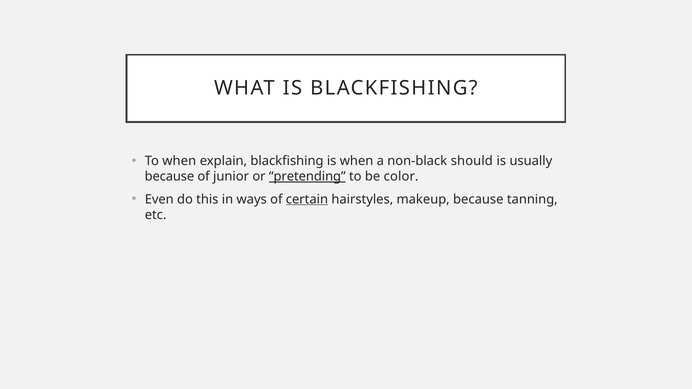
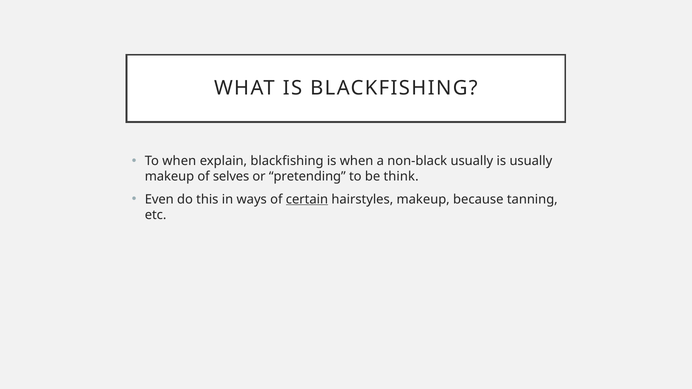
non-black should: should -> usually
because at (169, 177): because -> makeup
junior: junior -> selves
pretending underline: present -> none
color: color -> think
